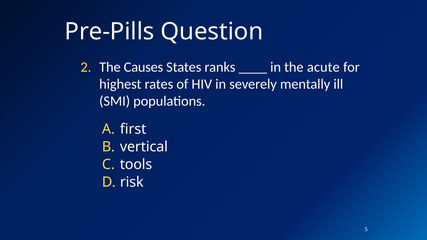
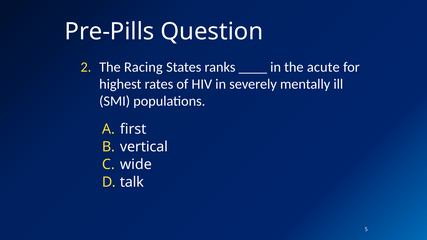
Causes: Causes -> Racing
tools: tools -> wide
risk: risk -> talk
